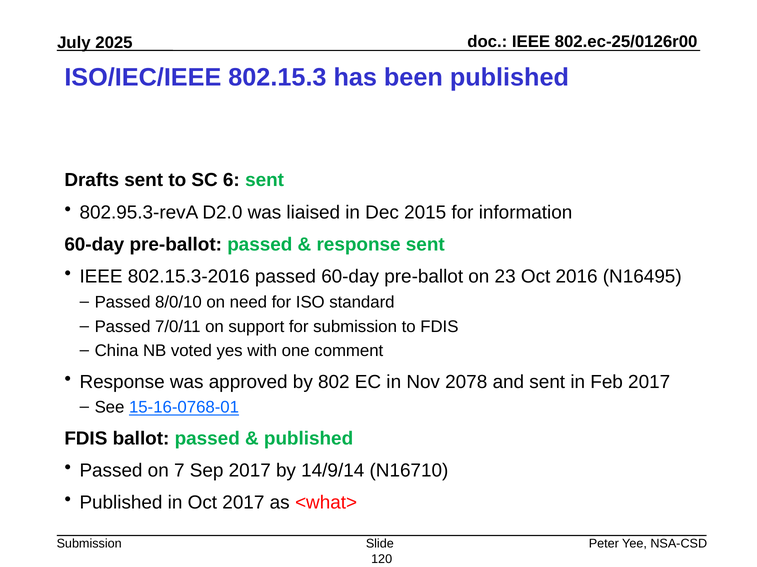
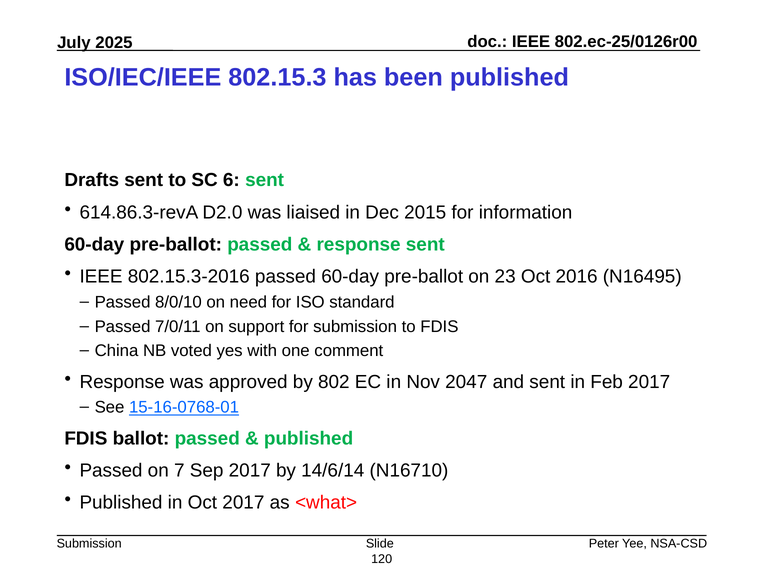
802.95.3-revA: 802.95.3-revA -> 614.86.3-revA
2078: 2078 -> 2047
14/9/14: 14/9/14 -> 14/6/14
